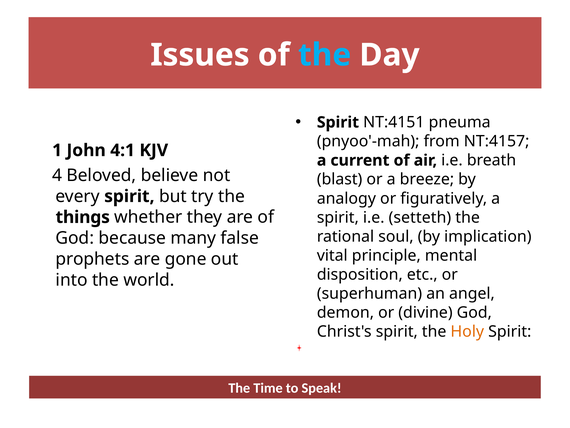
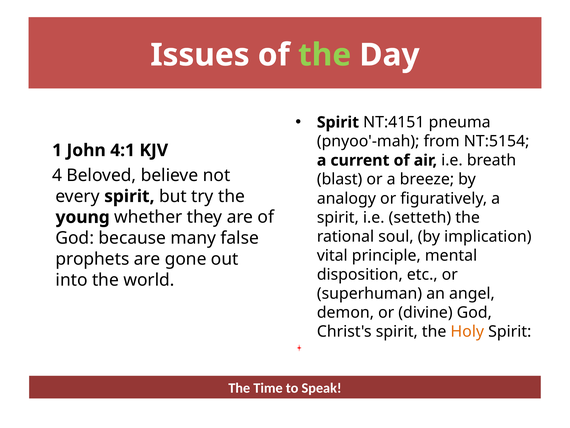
the at (325, 55) colour: light blue -> light green
NT:4157: NT:4157 -> NT:5154
things: things -> young
